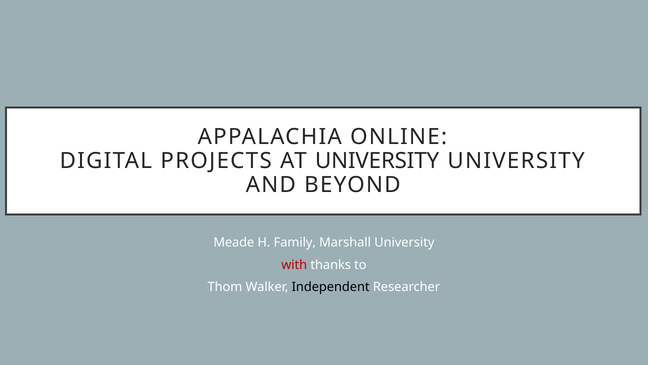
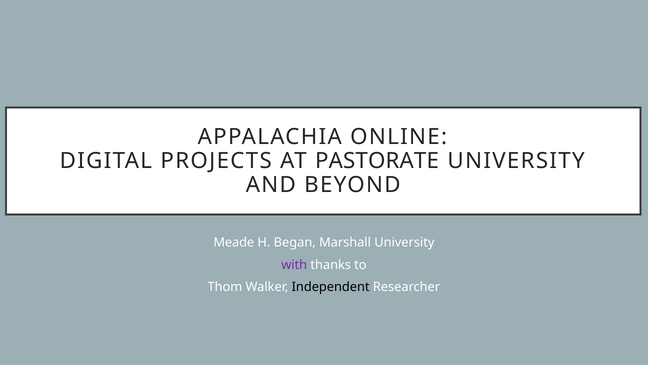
AT UNIVERSITY: UNIVERSITY -> PASTORATE
Family: Family -> Began
with colour: red -> purple
